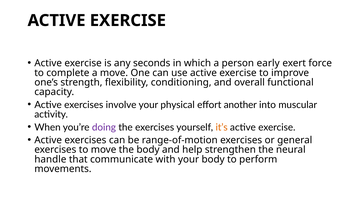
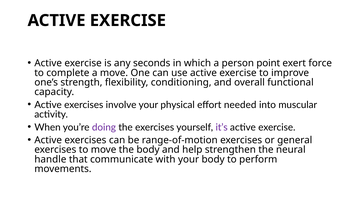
early: early -> point
another: another -> needed
it’s colour: orange -> purple
